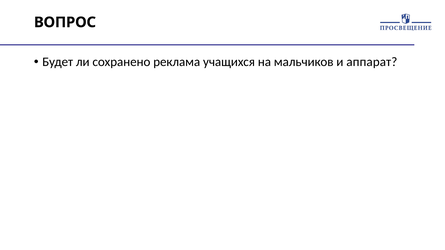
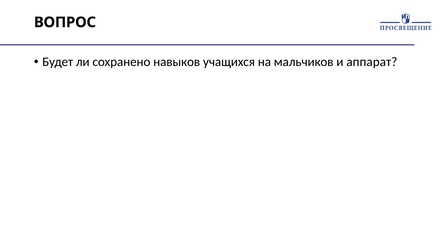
реклама: реклама -> навыков
